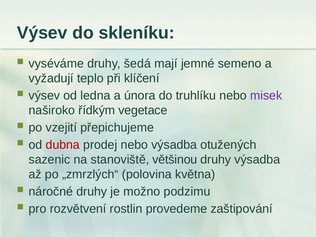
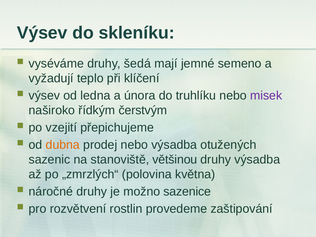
vegetace: vegetace -> čerstvým
dubna colour: red -> orange
podzimu: podzimu -> sazenice
